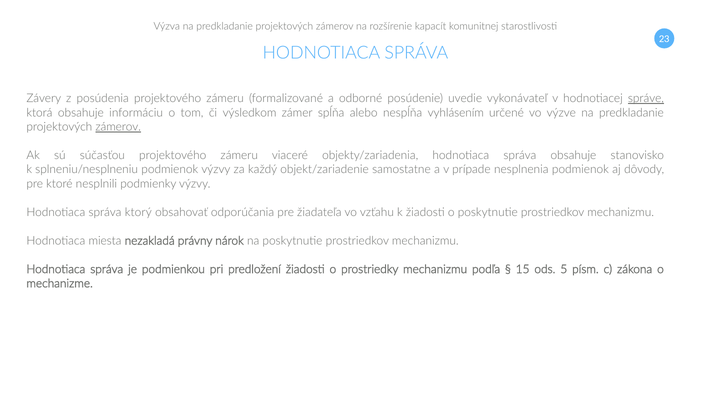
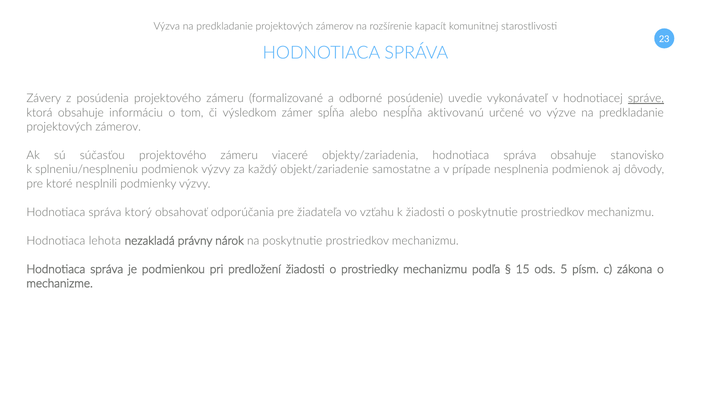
vyhlásením: vyhlásením -> aktivovanú
zámerov at (118, 127) underline: present -> none
miesta: miesta -> lehota
